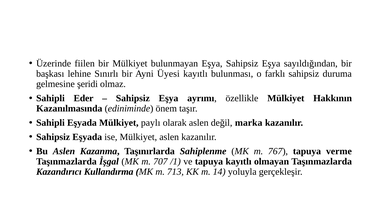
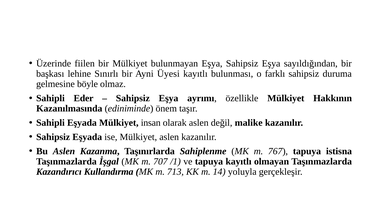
şeridi: şeridi -> böyle
paylı: paylı -> insan
marka: marka -> malike
verme: verme -> istisna
